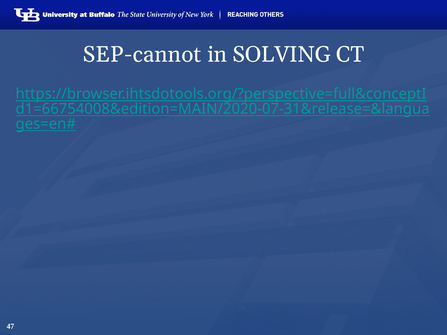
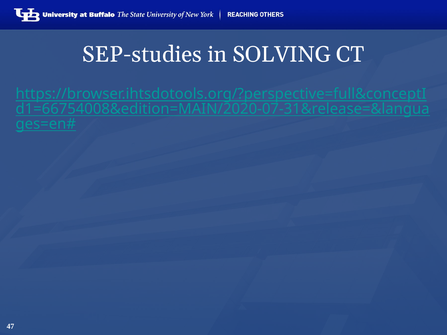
SEP-cannot: SEP-cannot -> SEP-studies
